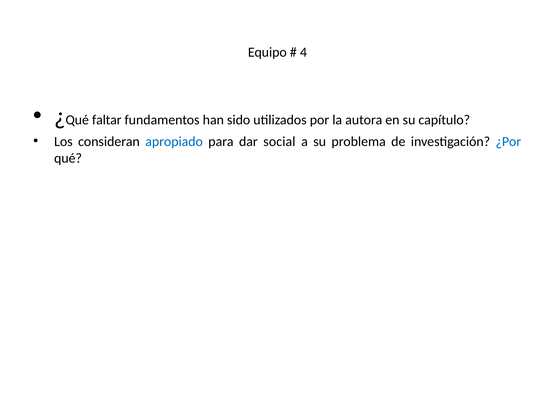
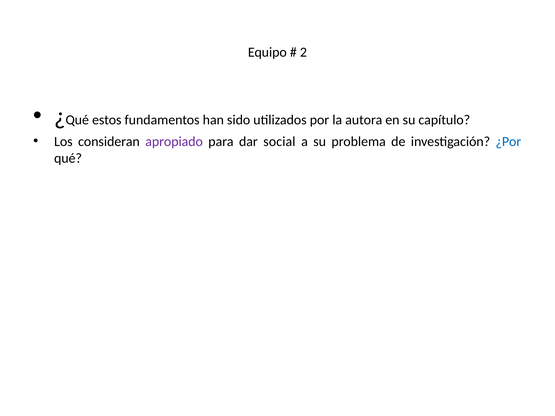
4: 4 -> 2
faltar: faltar -> estos
apropiado colour: blue -> purple
